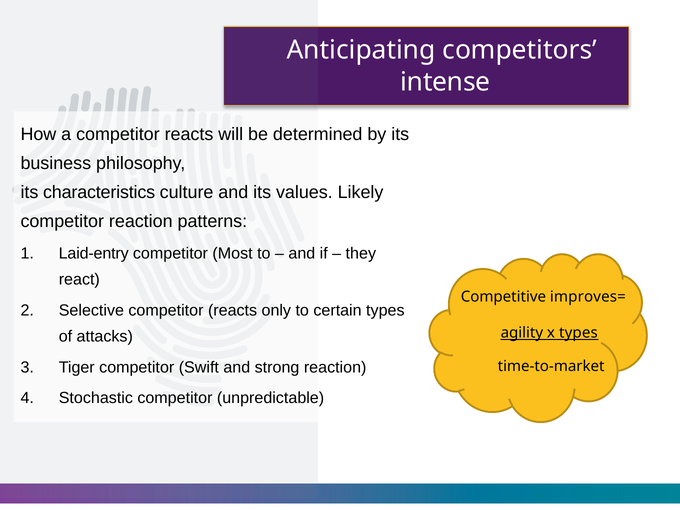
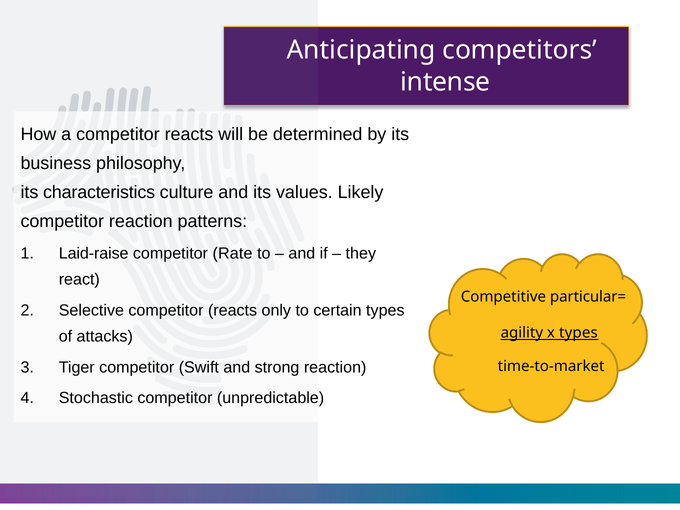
Laid-entry: Laid-entry -> Laid-raise
Most: Most -> Rate
improves=: improves= -> particular=
